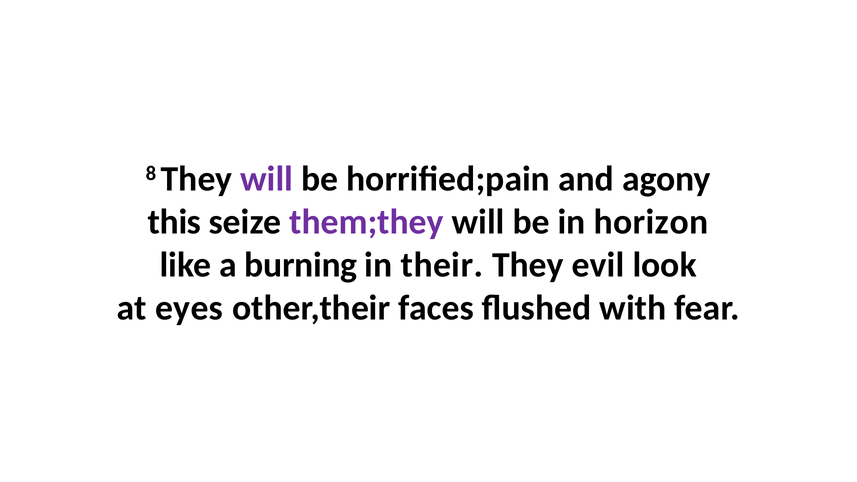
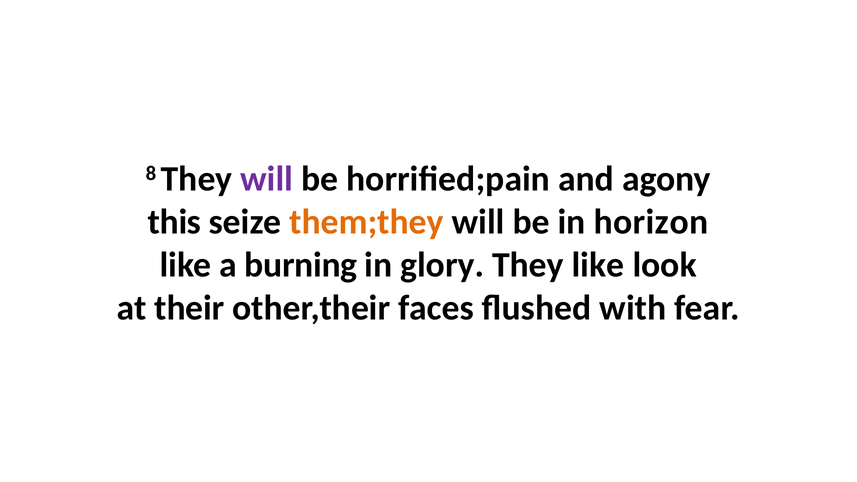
them;they colour: purple -> orange
their: their -> glory
They evil: evil -> like
eyes: eyes -> their
